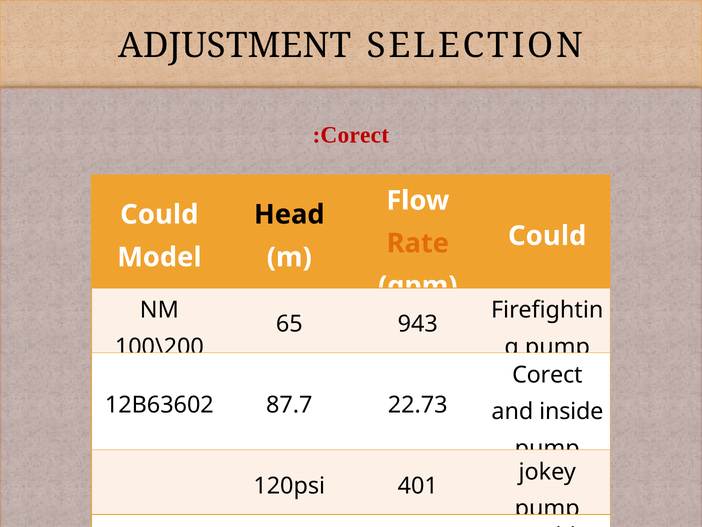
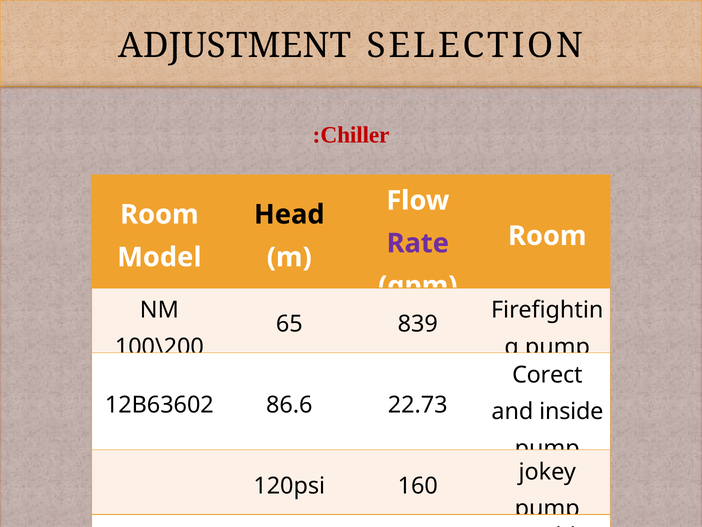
Corect at (355, 135): Corect -> Chiller
Could at (159, 214): Could -> Room
Could at (547, 236): Could -> Room
Rate colour: orange -> purple
943: 943 -> 839
87.7: 87.7 -> 86.6
401: 401 -> 160
